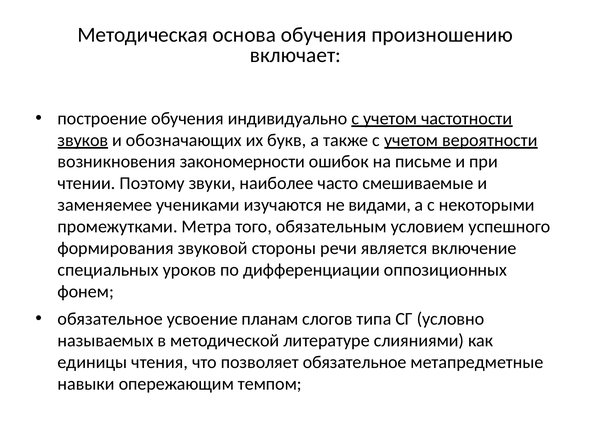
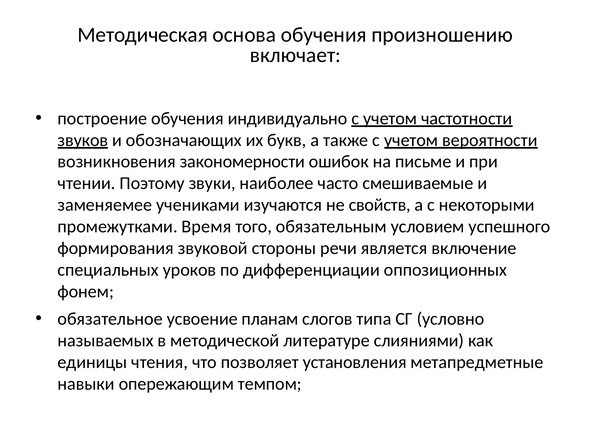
видами: видами -> свойств
Метра: Метра -> Время
позволяет обязательное: обязательное -> установления
